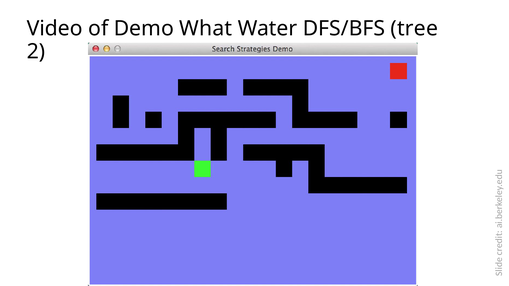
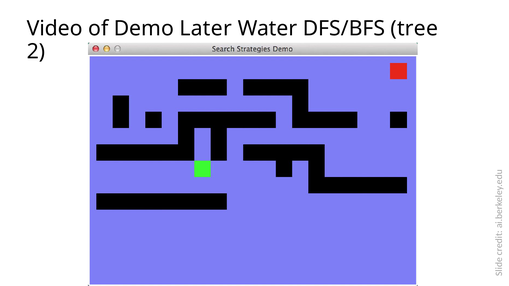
What: What -> Later
